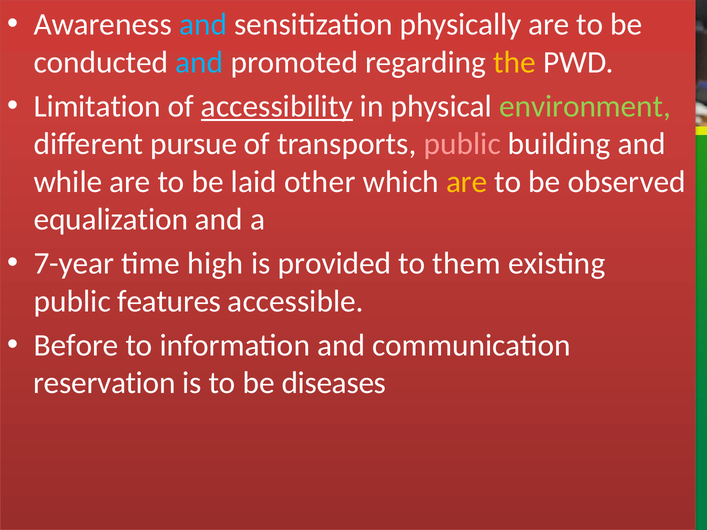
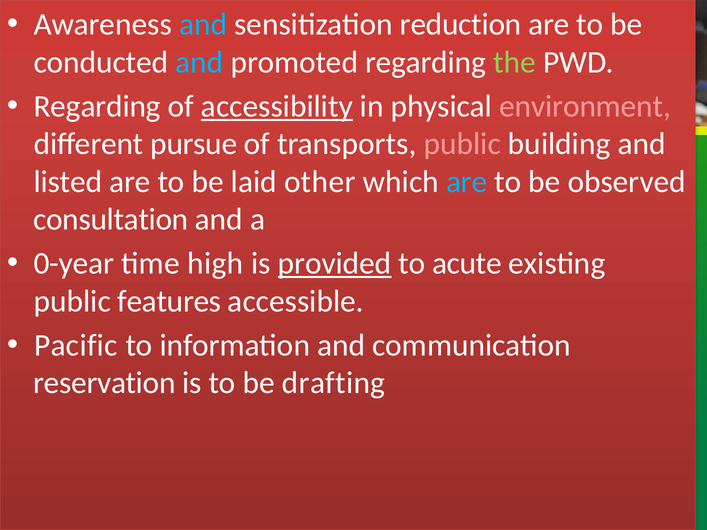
physically: physically -> reduction
the colour: yellow -> light green
Limitation at (97, 106): Limitation -> Regarding
environment colour: light green -> pink
while: while -> listed
are at (467, 182) colour: yellow -> light blue
equalization: equalization -> consultation
7-year: 7-year -> 0-year
provided underline: none -> present
them: them -> acute
Before: Before -> Pacific
diseases: diseases -> drafting
